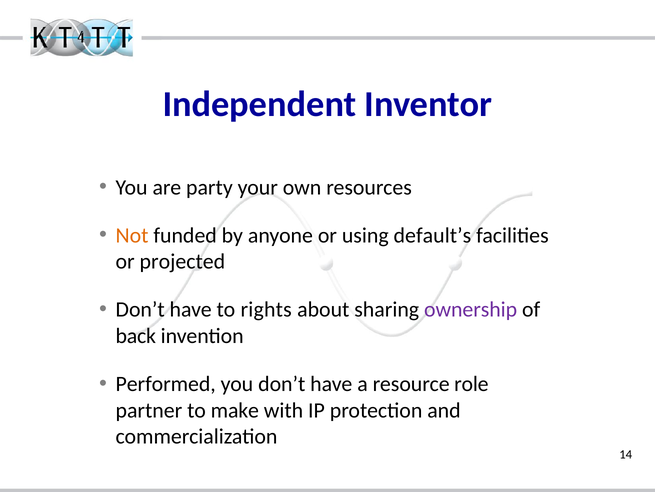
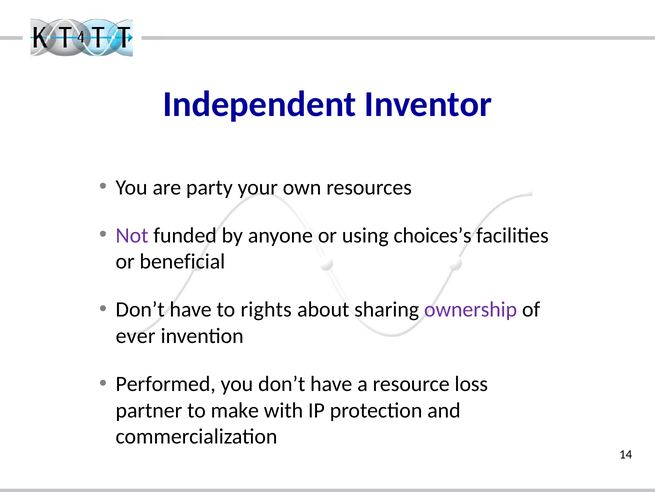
Not colour: orange -> purple
default’s: default’s -> choices’s
projected: projected -> beneficial
back: back -> ever
role: role -> loss
